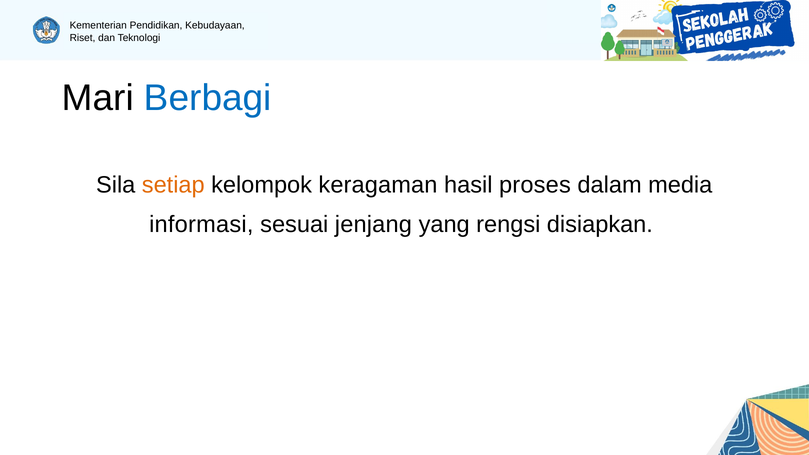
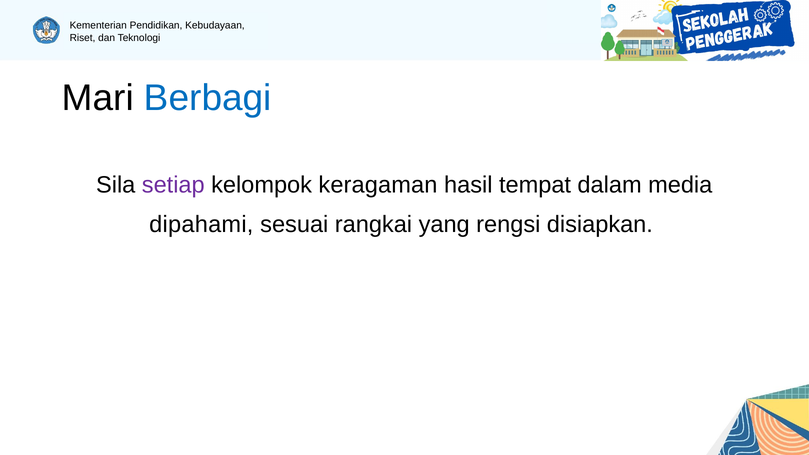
setiap colour: orange -> purple
proses: proses -> tempat
informasi: informasi -> dipahami
jenjang: jenjang -> rangkai
